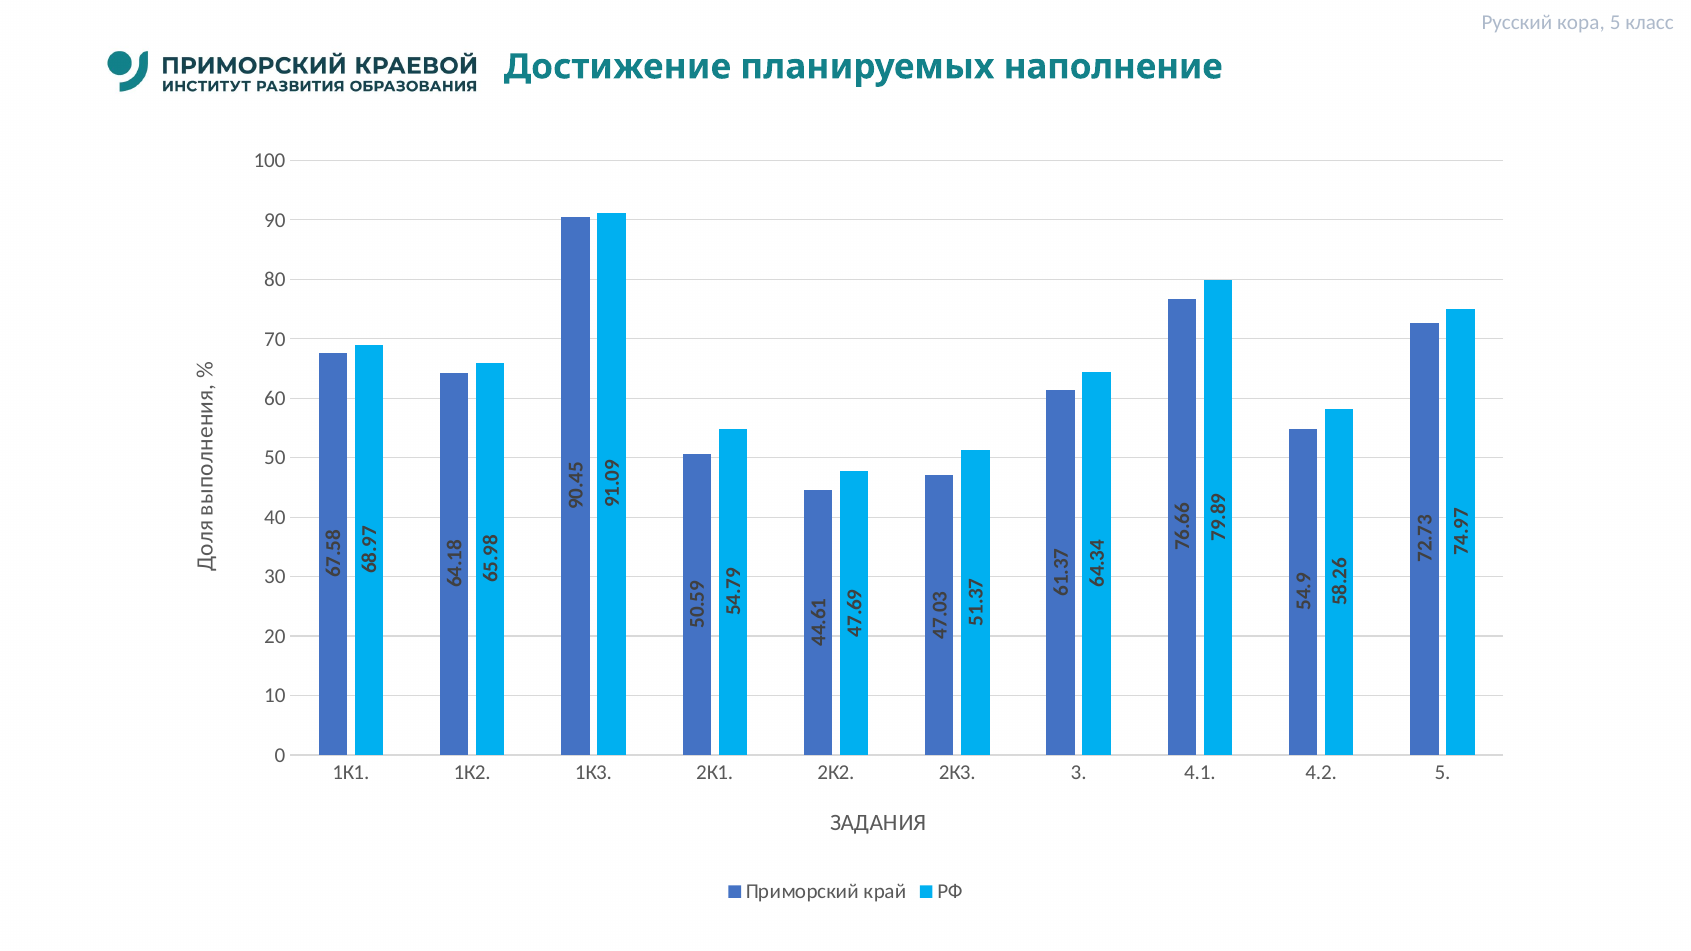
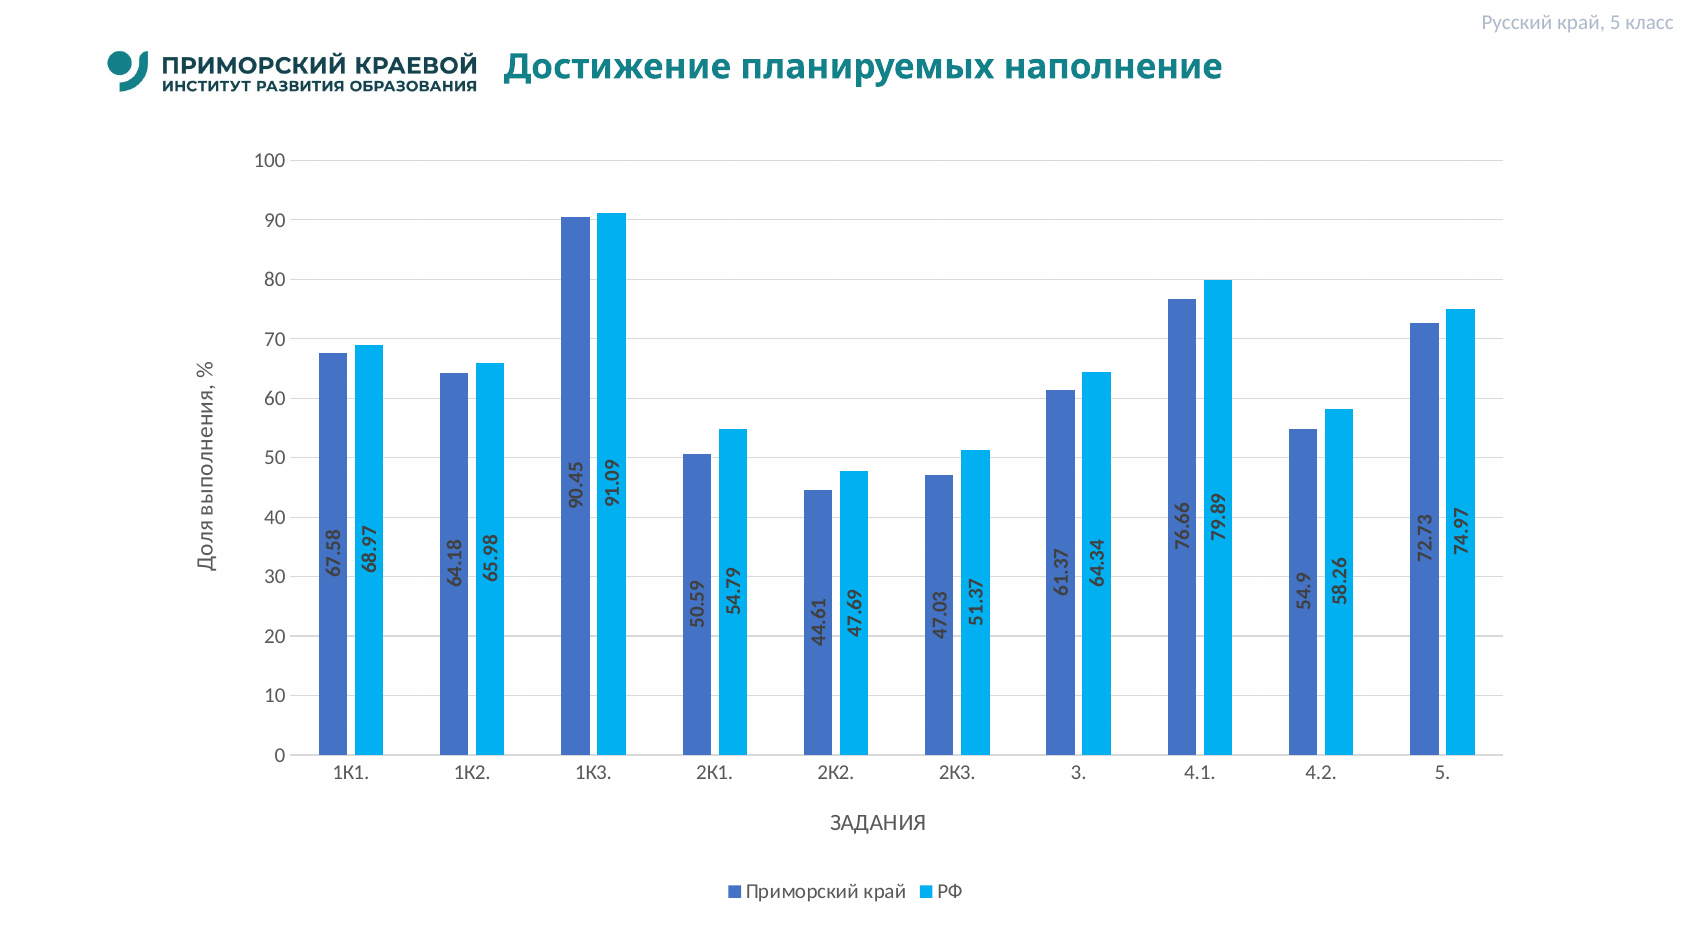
Русский кора: кора -> край
